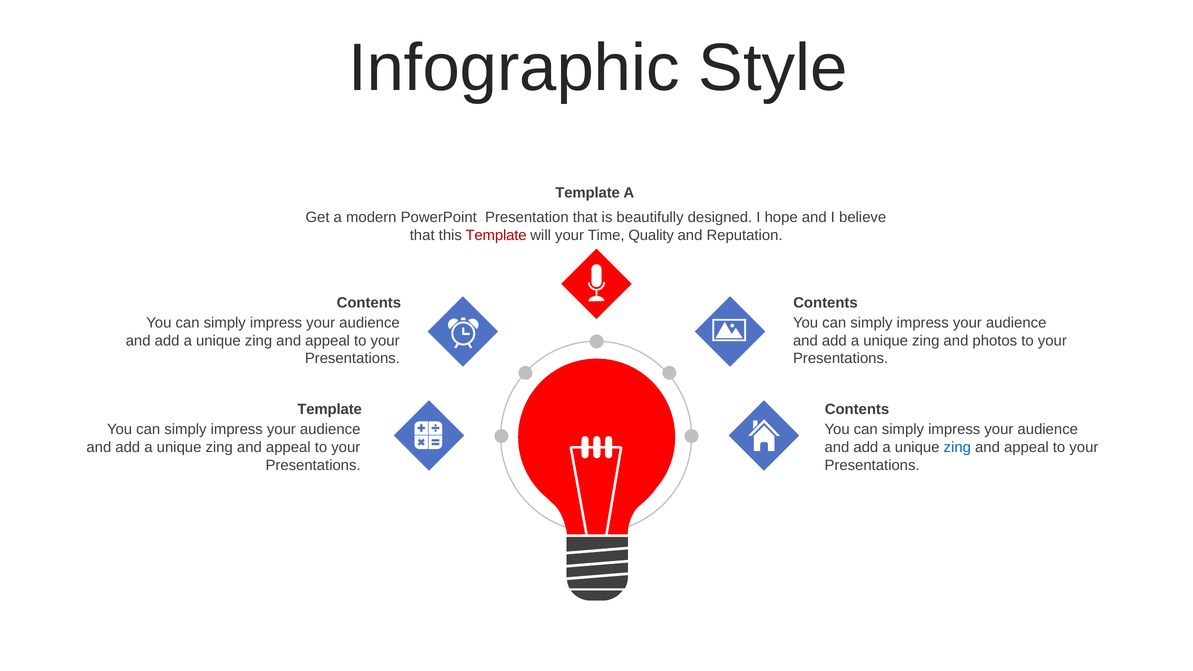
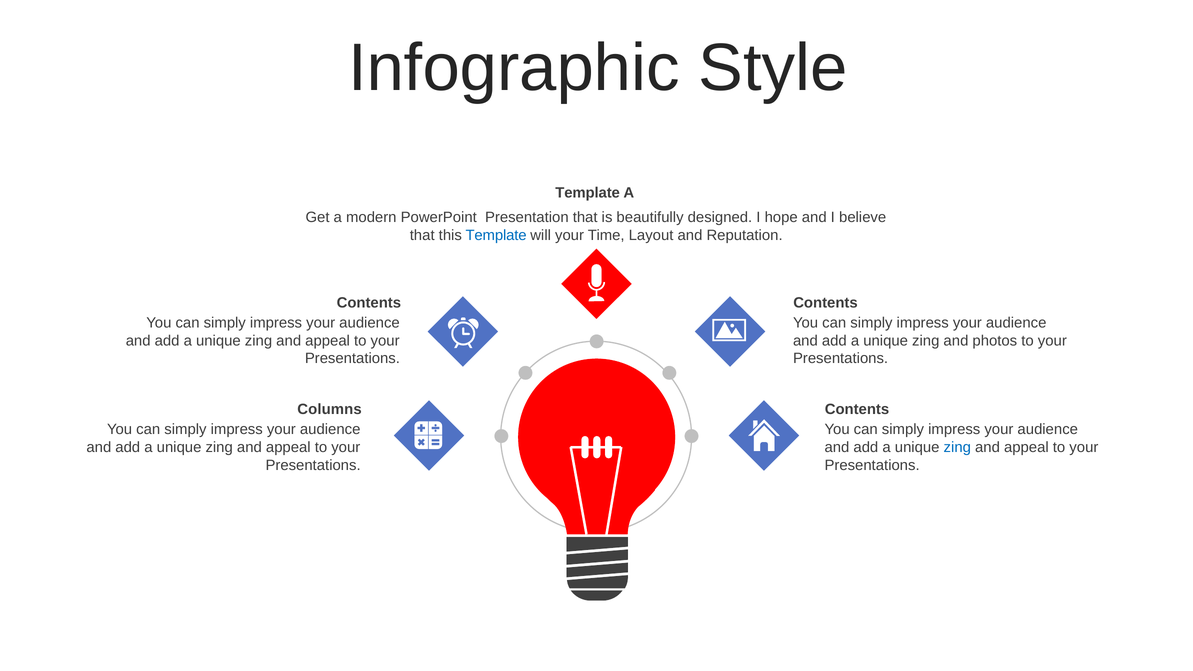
Template at (496, 235) colour: red -> blue
Quality: Quality -> Layout
Template at (330, 410): Template -> Columns
